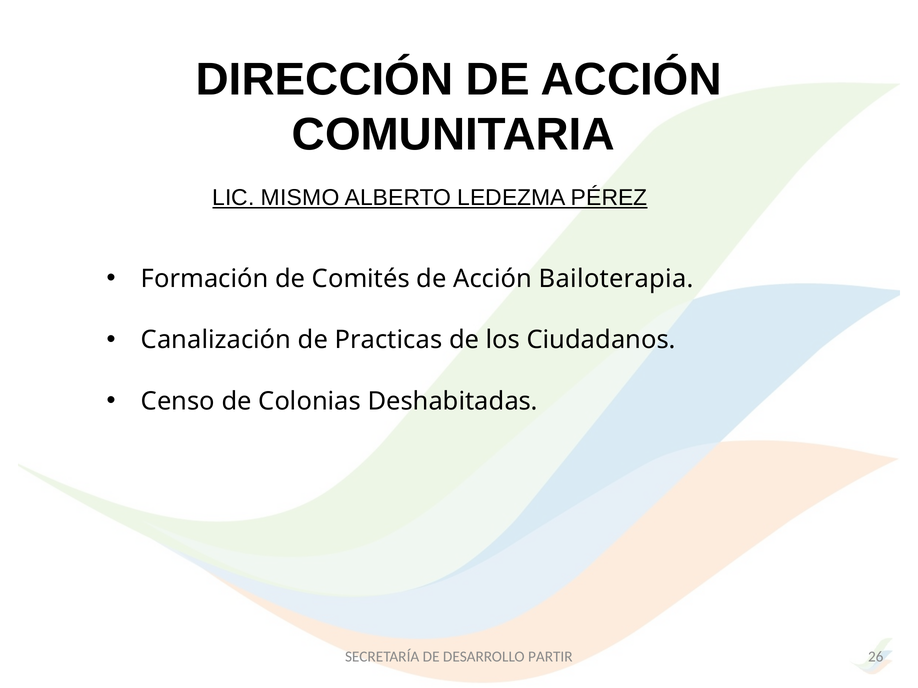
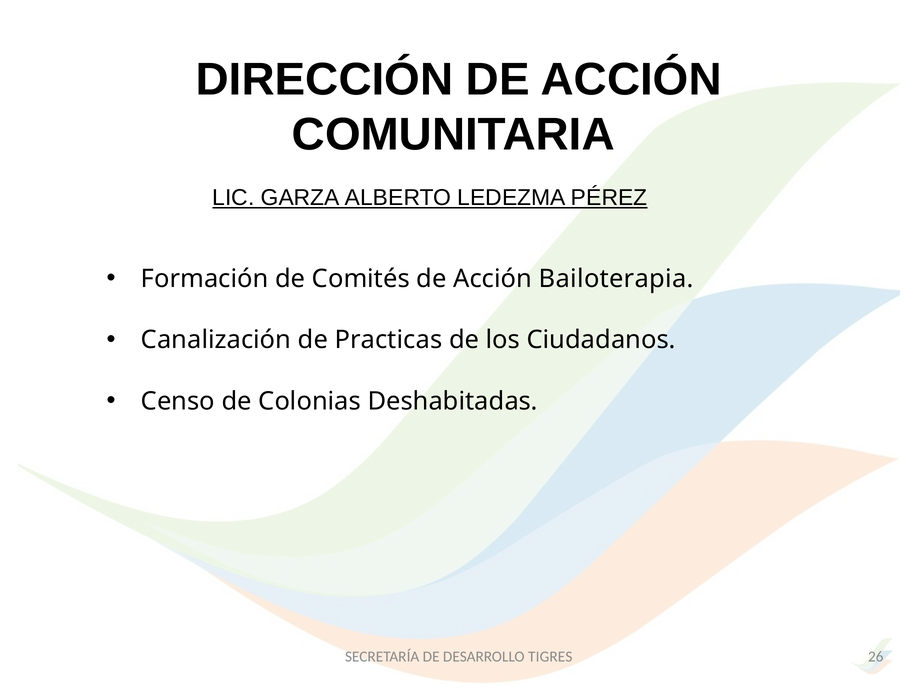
MISMO: MISMO -> GARZA
PARTIR: PARTIR -> TIGRES
